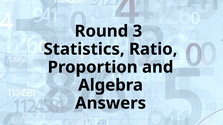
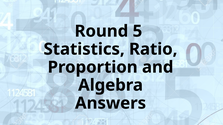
3: 3 -> 5
